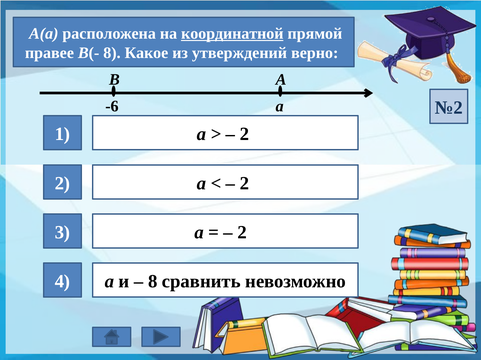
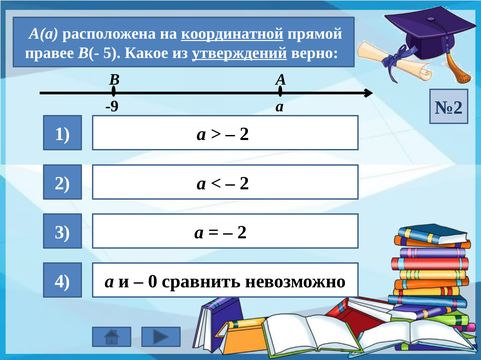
В(- 8: 8 -> 5
утверждений underline: none -> present
-6: -6 -> -9
8 at (153, 282): 8 -> 0
